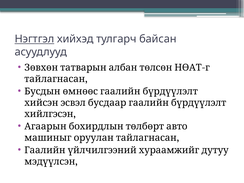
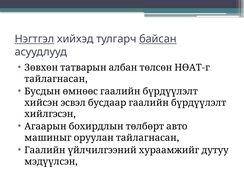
байсан underline: none -> present
